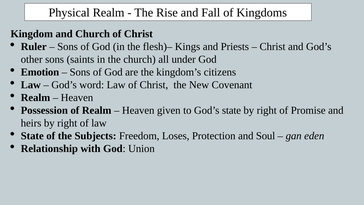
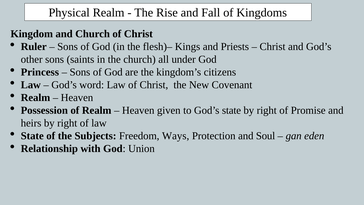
Emotion: Emotion -> Princess
Loses: Loses -> Ways
